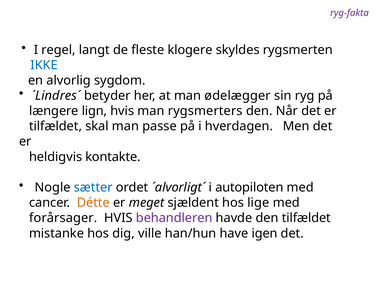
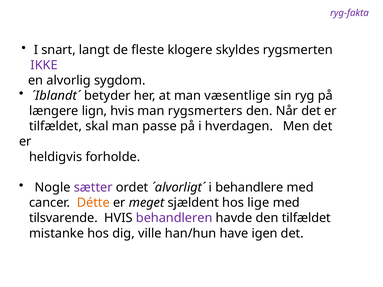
regel: regel -> snart
IKKE colour: blue -> purple
´Lindres´: ´Lindres´ -> ´Iblandt´
ødelægger: ødelægger -> væsentlige
kontakte: kontakte -> forholde
sætter colour: blue -> purple
autopiloten: autopiloten -> behandlere
forårsager: forårsager -> tilsvarende
